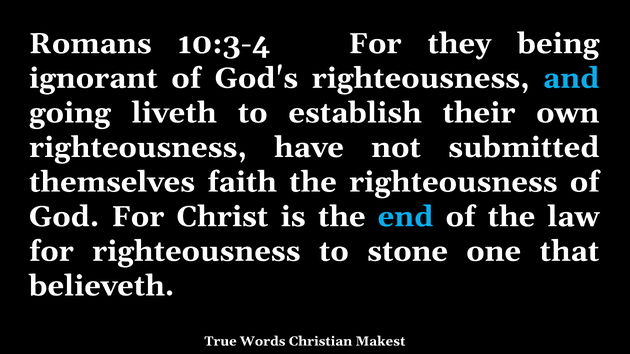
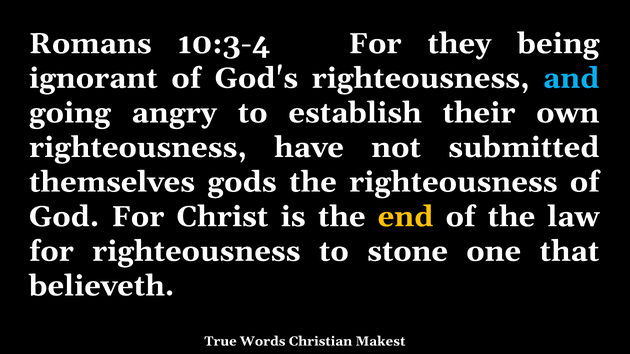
liveth: liveth -> angry
faith: faith -> gods
end colour: light blue -> yellow
